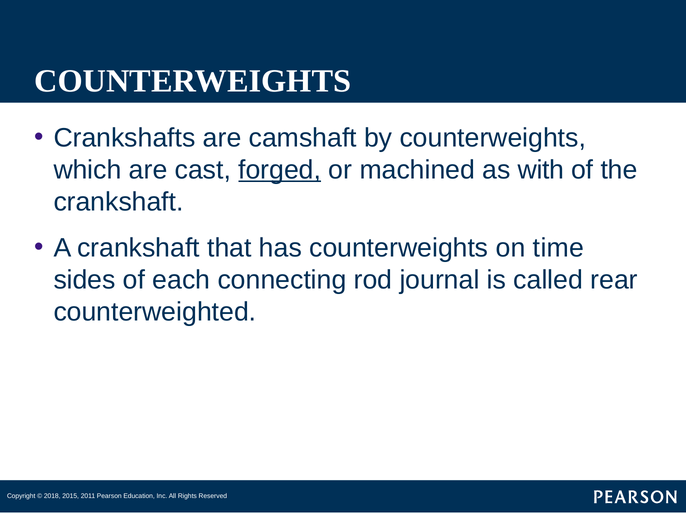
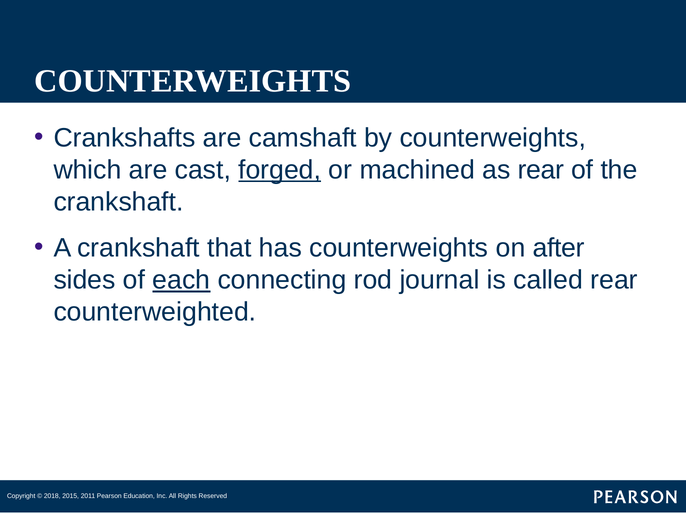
as with: with -> rear
time: time -> after
each underline: none -> present
